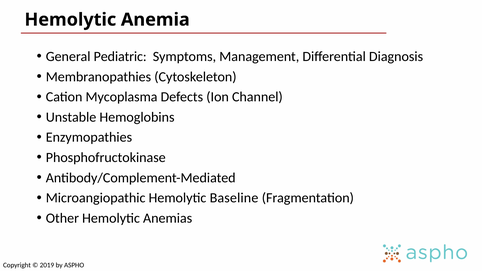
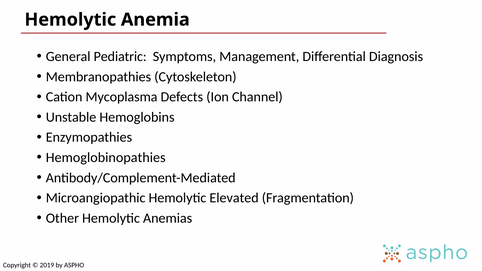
Phosphofructokinase: Phosphofructokinase -> Hemoglobinopathies
Baseline: Baseline -> Elevated
